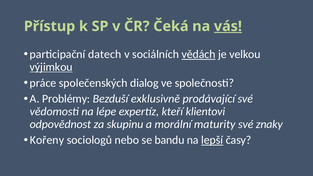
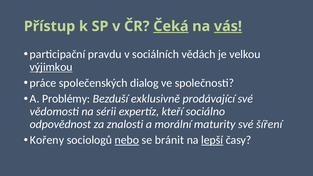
Čeká underline: none -> present
datech: datech -> pravdu
vědách underline: present -> none
lépe: lépe -> sérii
klientovi: klientovi -> sociálno
skupinu: skupinu -> znalosti
znaky: znaky -> šíření
nebo underline: none -> present
bandu: bandu -> bránit
